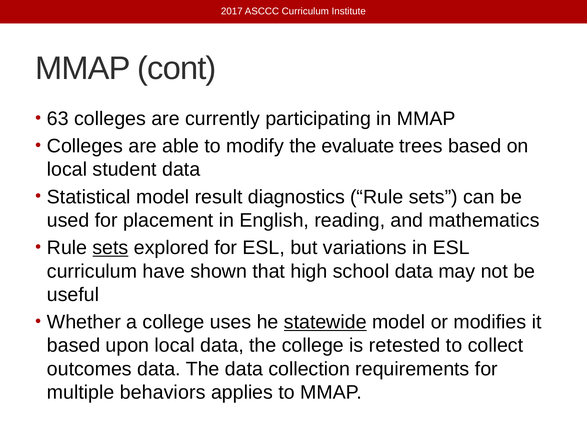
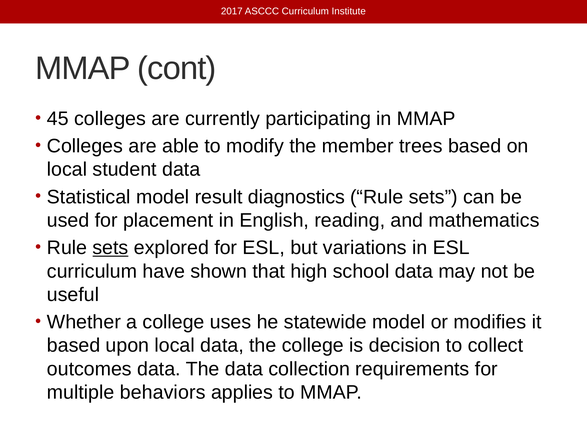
63: 63 -> 45
evaluate: evaluate -> member
statewide underline: present -> none
retested: retested -> decision
